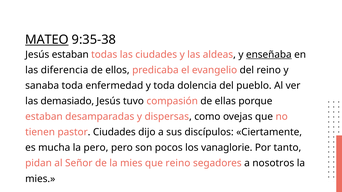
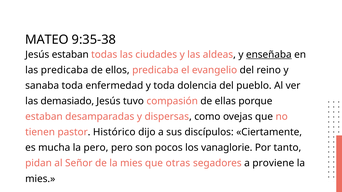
MATEO underline: present -> none
las diferencia: diferencia -> predicaba
pastor Ciudades: Ciudades -> Histórico
que reino: reino -> otras
nosotros: nosotros -> proviene
